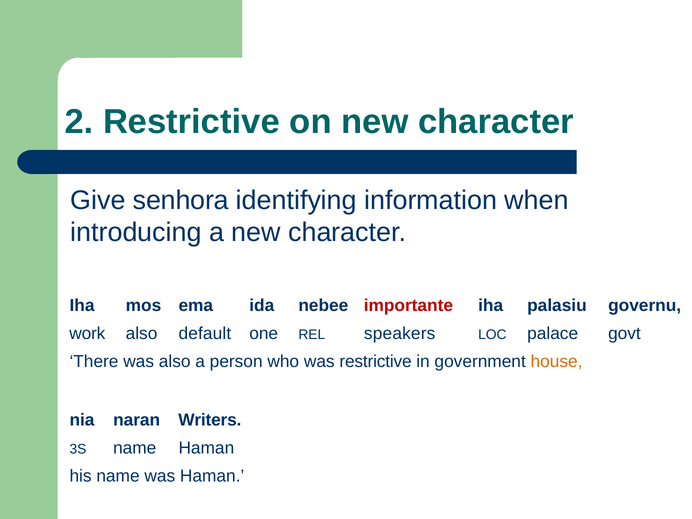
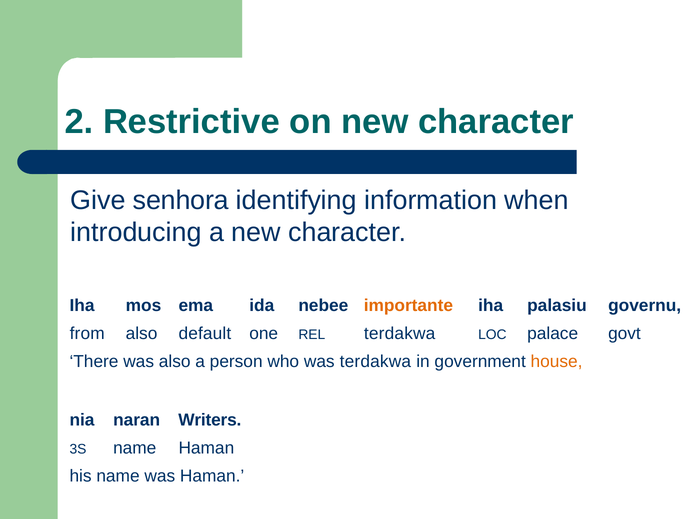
importante colour: red -> orange
work: work -> from
REL speakers: speakers -> terdakwa
was restrictive: restrictive -> terdakwa
